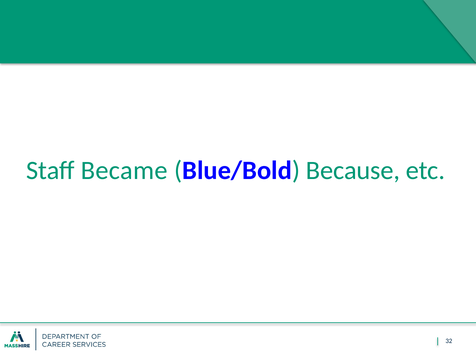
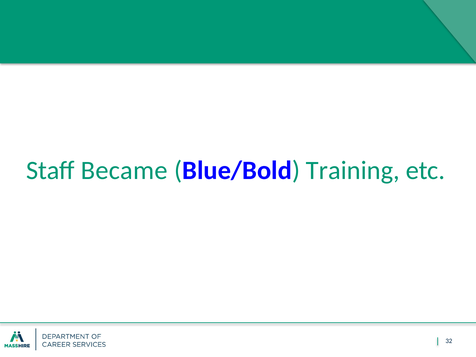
Because: Because -> Training
